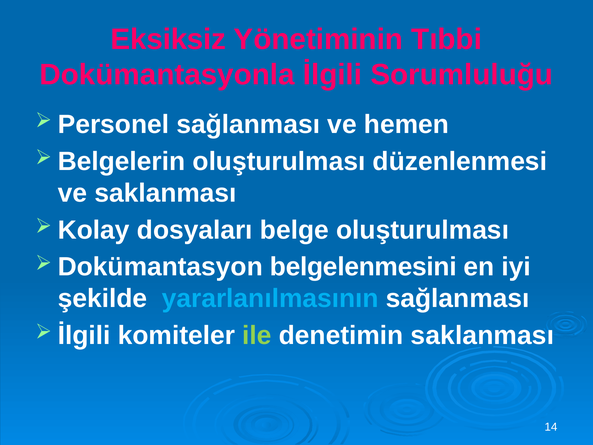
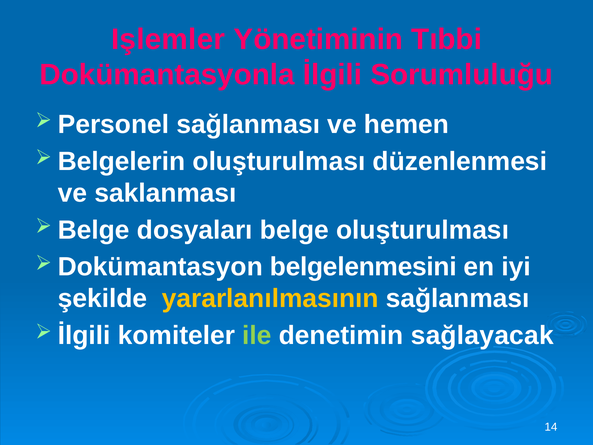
Eksiksiz: Eksiksiz -> Işlemler
Kolay at (94, 230): Kolay -> Belge
yararlanılmasının colour: light blue -> yellow
denetimin saklanması: saklanması -> sağlayacak
